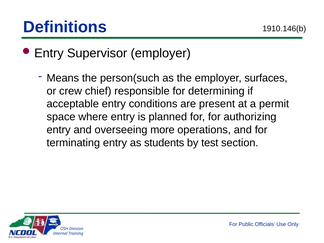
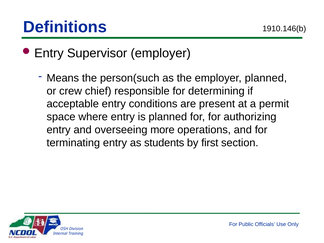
employer surfaces: surfaces -> planned
test: test -> first
